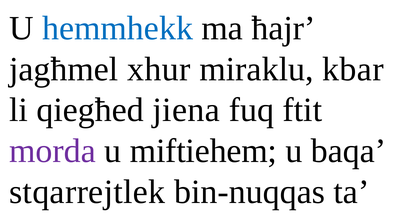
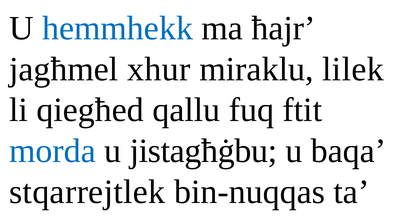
kbar: kbar -> lilek
jiena: jiena -> qallu
morda colour: purple -> blue
miftiehem: miftiehem -> jistagħġbu
